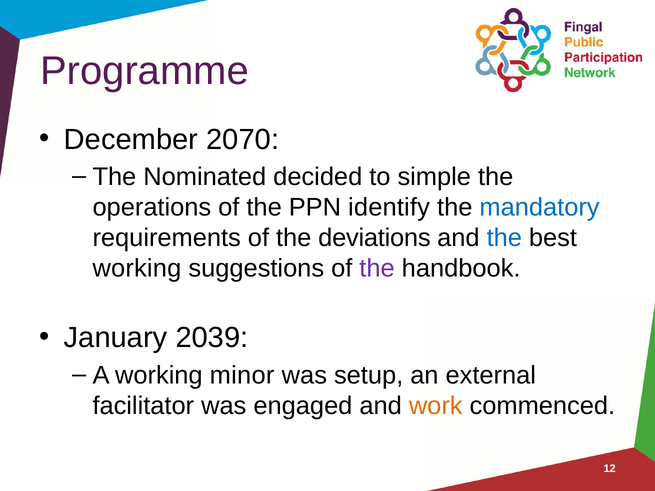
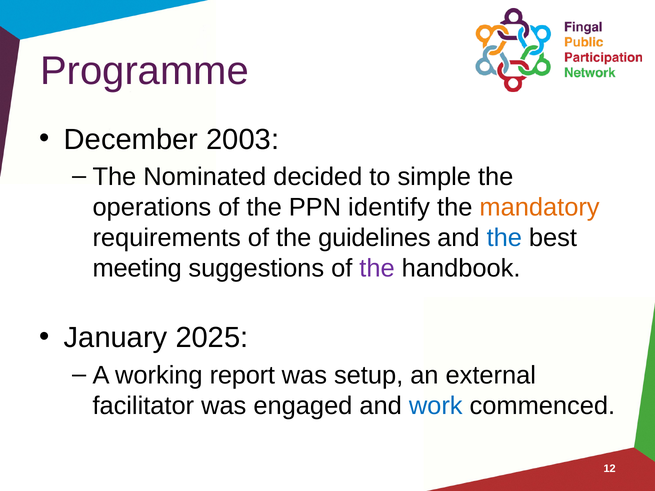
2070: 2070 -> 2003
mandatory colour: blue -> orange
deviations: deviations -> guidelines
working at (137, 269): working -> meeting
2039: 2039 -> 2025
minor: minor -> report
work colour: orange -> blue
